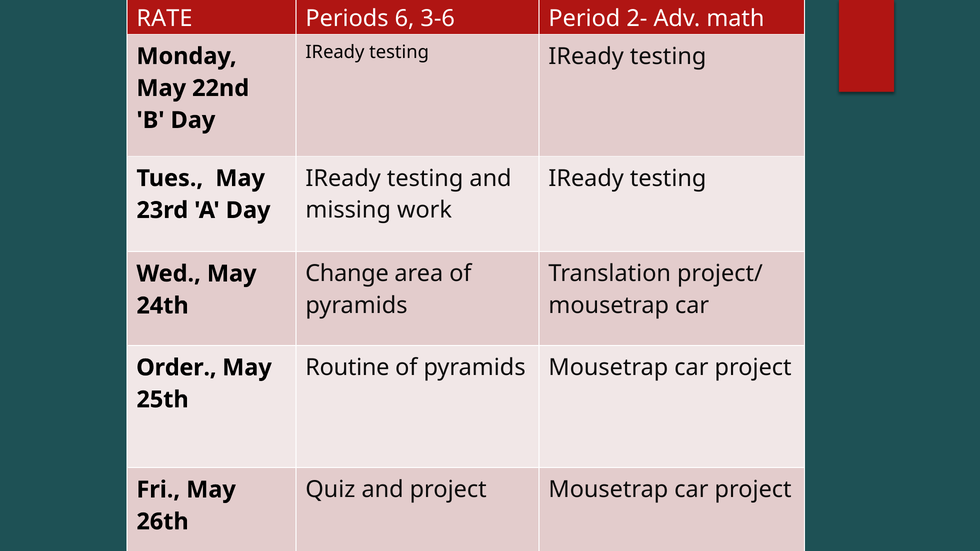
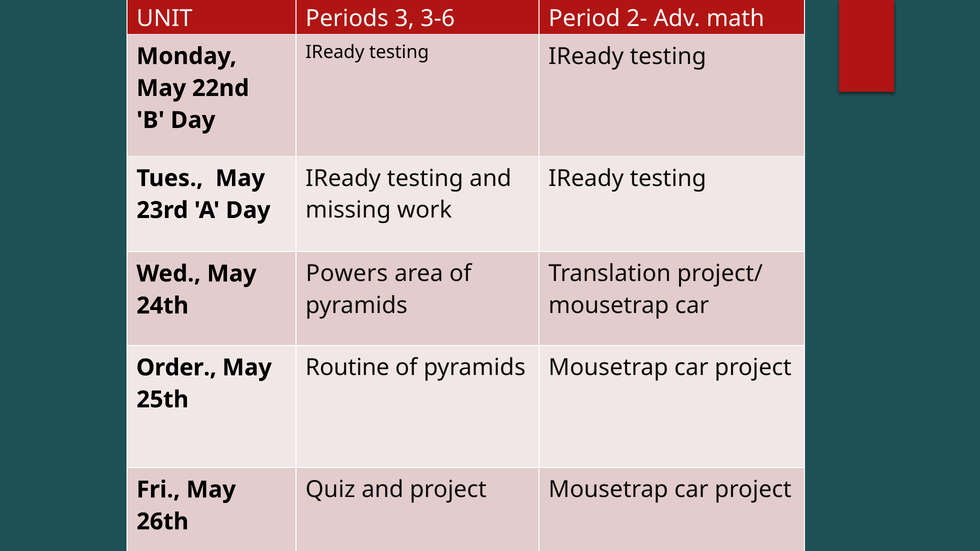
RATE: RATE -> UNIT
6: 6 -> 3
Change: Change -> Powers
